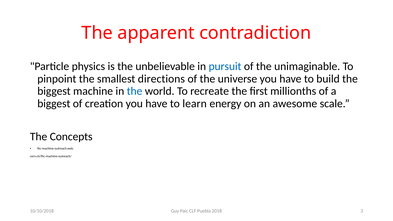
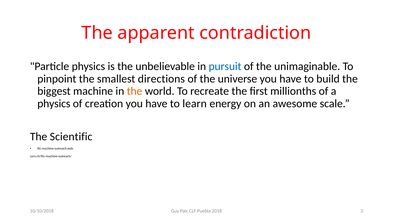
the at (135, 91) colour: blue -> orange
biggest at (54, 104): biggest -> physics
Concepts: Concepts -> Scientific
